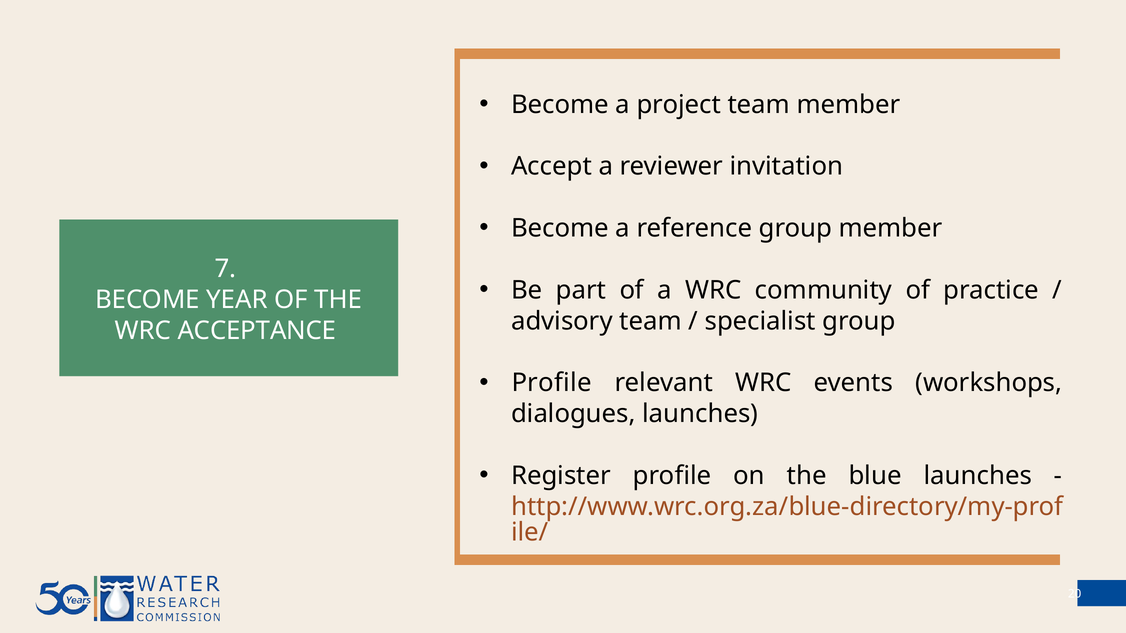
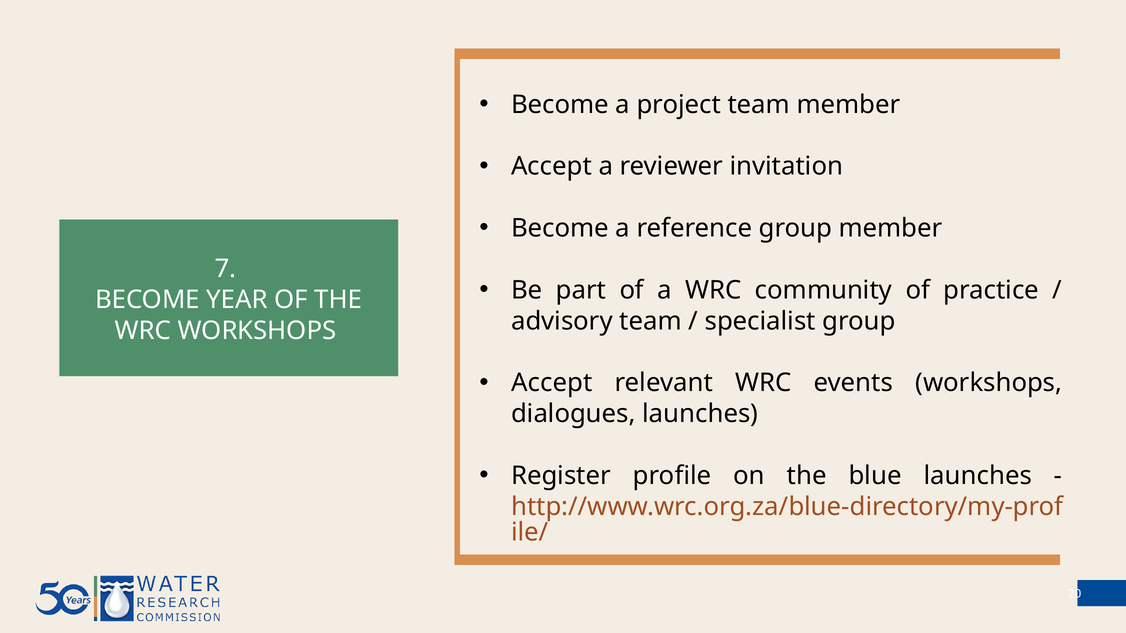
WRC ACCEPTANCE: ACCEPTANCE -> WORKSHOPS
Profile at (552, 383): Profile -> Accept
